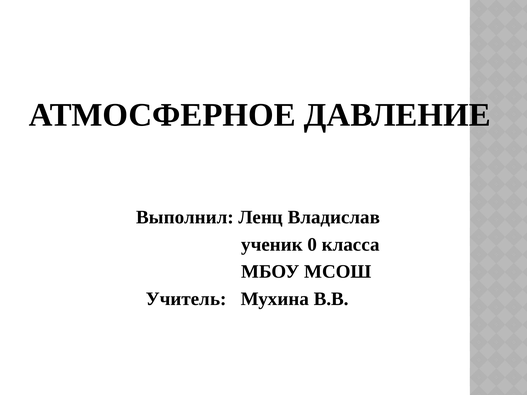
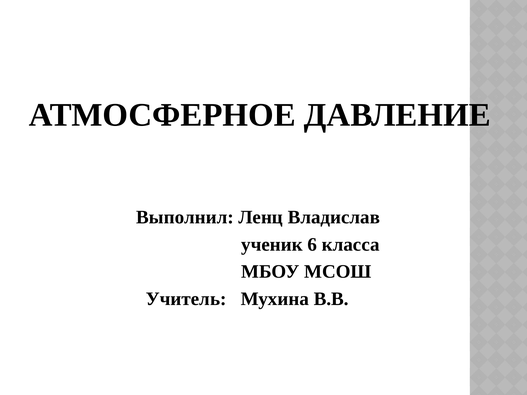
0: 0 -> 6
